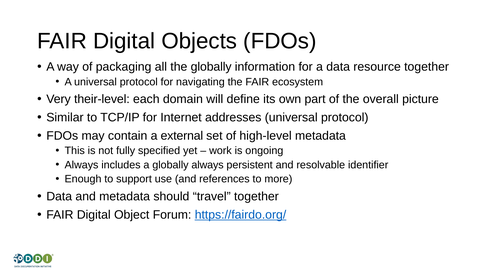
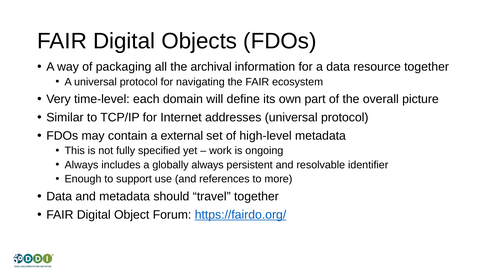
the globally: globally -> archival
their-level: their-level -> time-level
